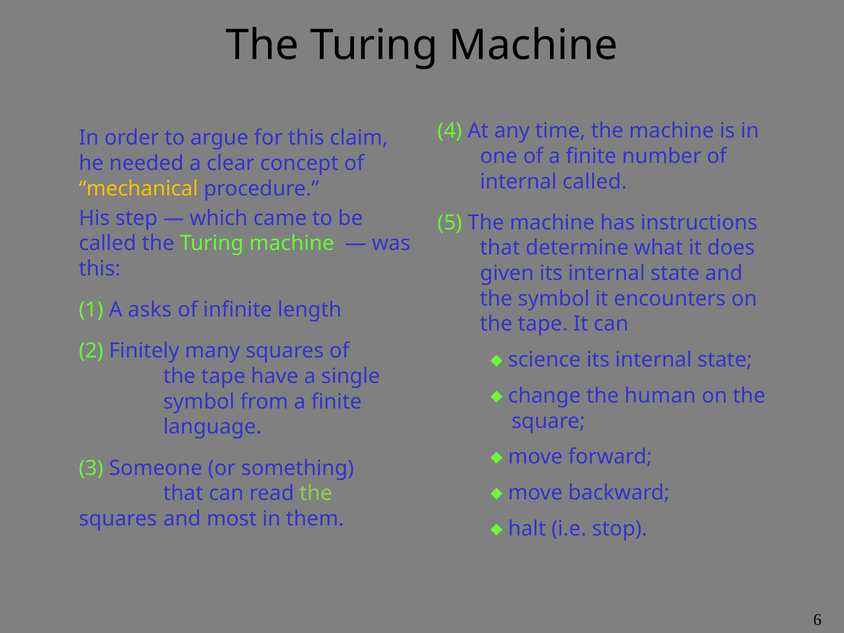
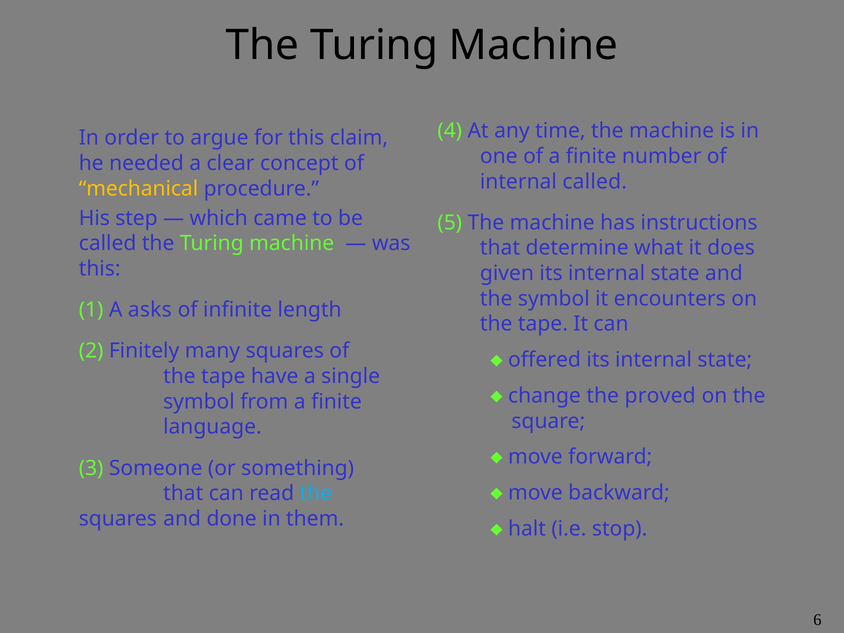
science: science -> offered
human: human -> proved
the at (316, 493) colour: light green -> light blue
most: most -> done
